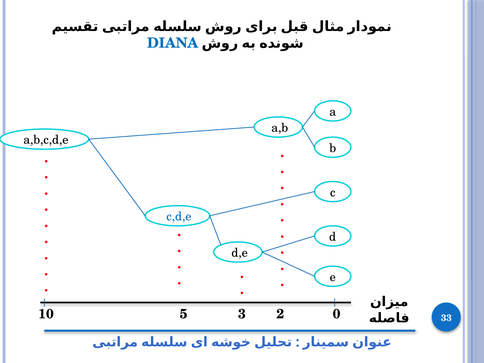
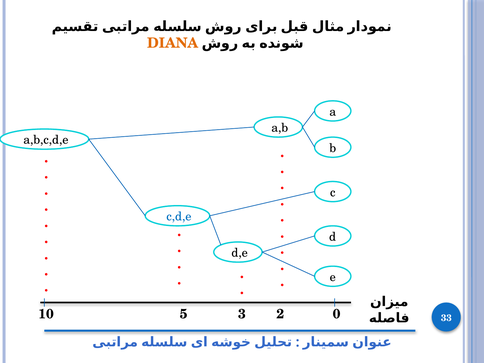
DIANA colour: blue -> orange
